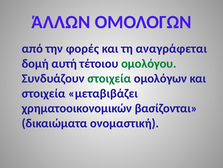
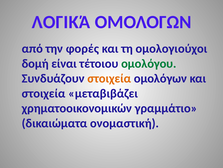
ΆΛΛΩΝ: ΆΛΛΩΝ -> ΛΟΓΙΚΆ
αναγράφεται: αναγράφεται -> ομολογιούχοι
αυτή: αυτή -> είναι
στοιχεία at (109, 78) colour: green -> orange
βασίζονται: βασίζονται -> γραμμάτιο
